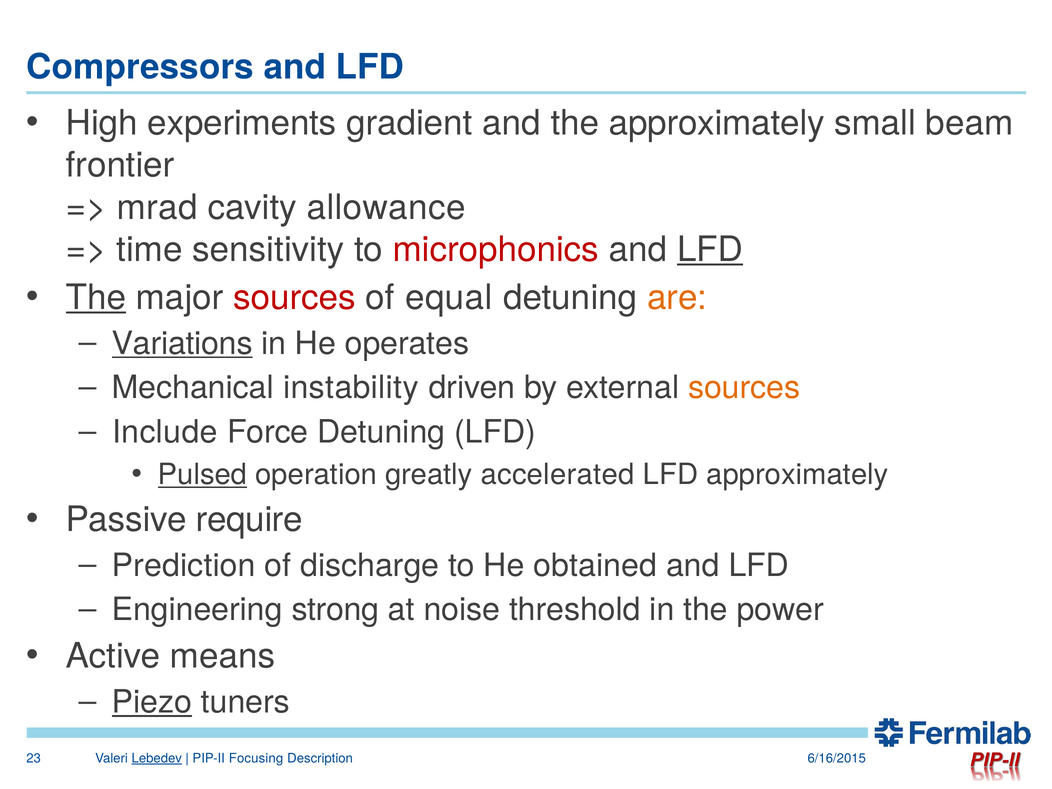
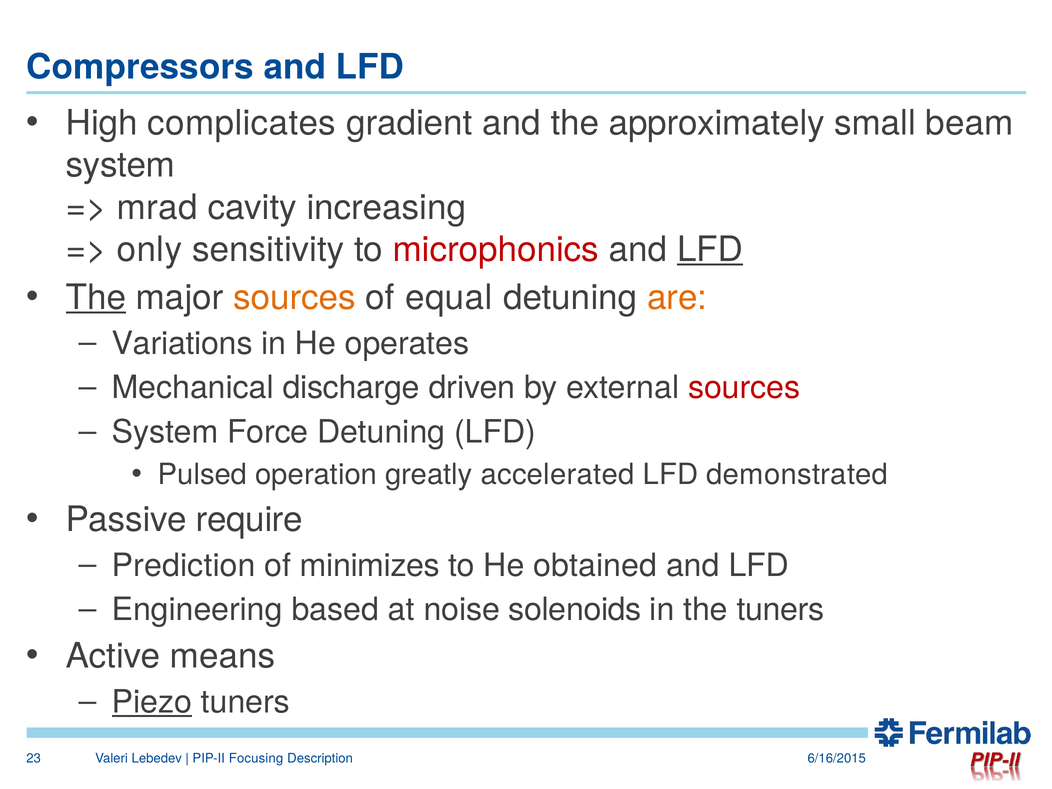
experiments: experiments -> complicates
frontier at (120, 165): frontier -> system
allowance: allowance -> increasing
time: time -> only
sources at (294, 297) colour: red -> orange
Variations underline: present -> none
instability: instability -> discharge
sources at (744, 388) colour: orange -> red
Include at (165, 432): Include -> System
Pulsed underline: present -> none
LFD approximately: approximately -> demonstrated
discharge: discharge -> minimizes
strong: strong -> based
threshold: threshold -> solenoids
the power: power -> tuners
Lebedev underline: present -> none
